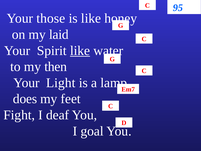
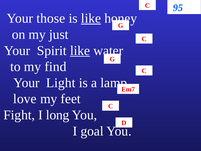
like at (91, 18) underline: none -> present
laid: laid -> just
then: then -> find
does: does -> love
deaf: deaf -> long
